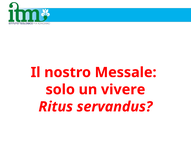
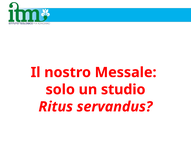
vivere: vivere -> studio
